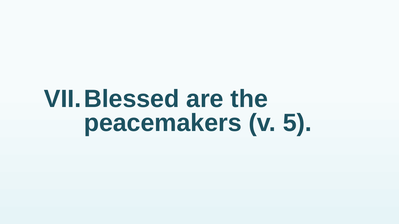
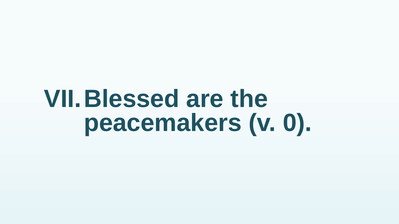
5: 5 -> 0
